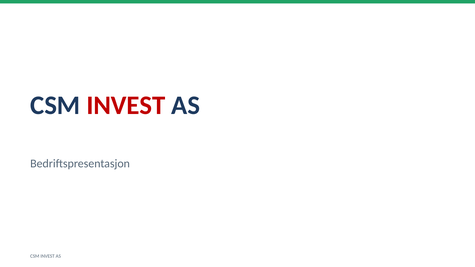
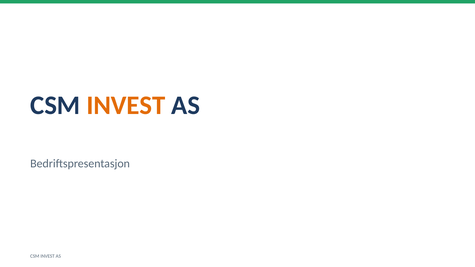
INVEST at (126, 105) colour: red -> orange
